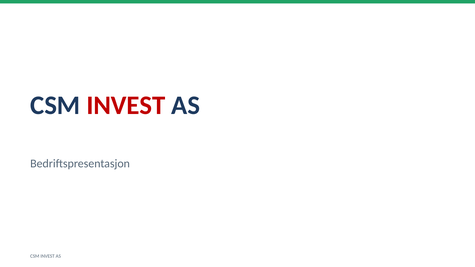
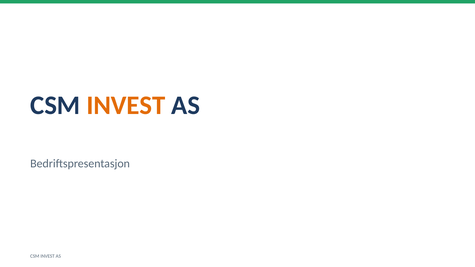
INVEST at (126, 105) colour: red -> orange
